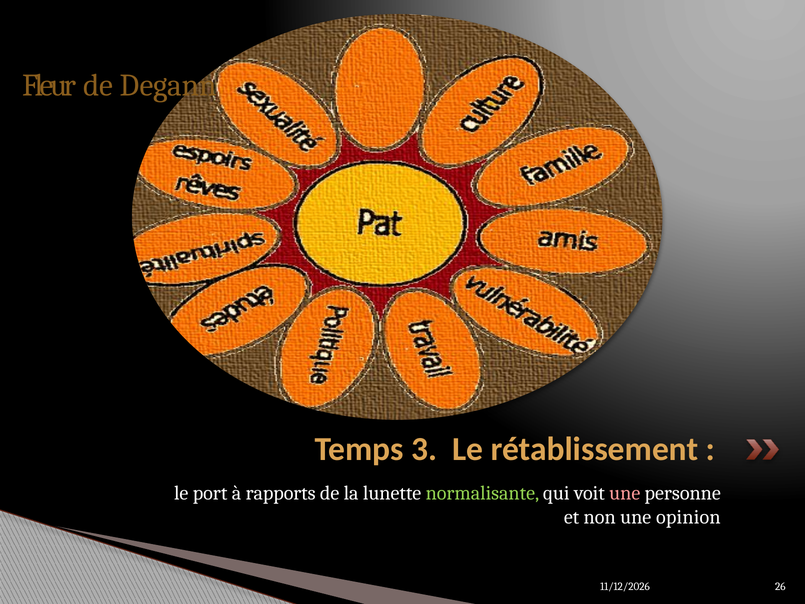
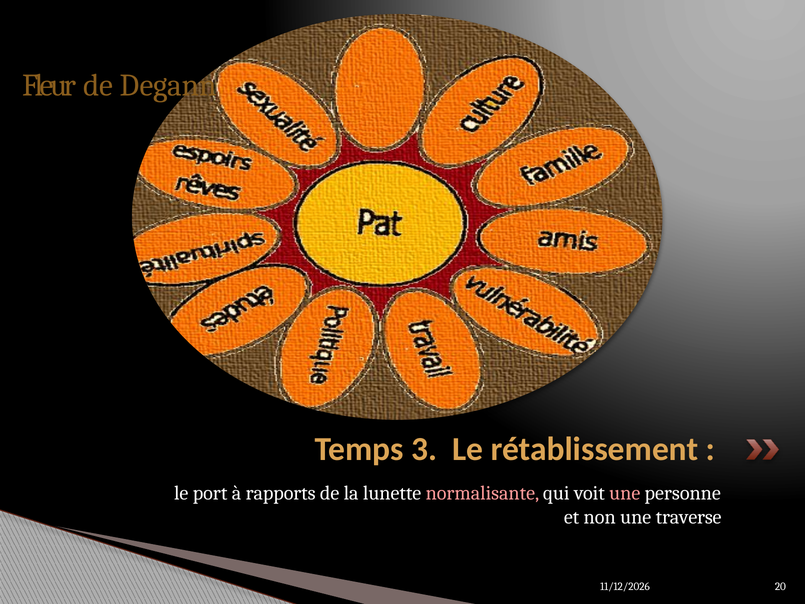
normalisante colour: light green -> pink
opinion: opinion -> traverse
26: 26 -> 20
